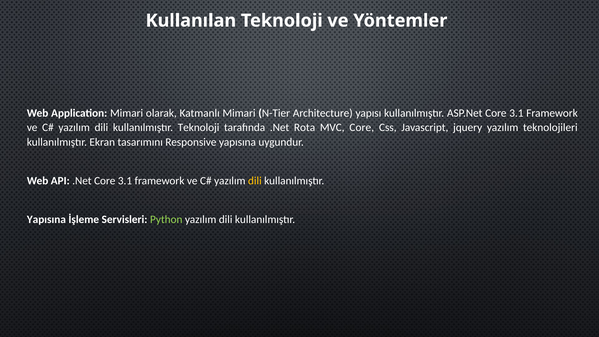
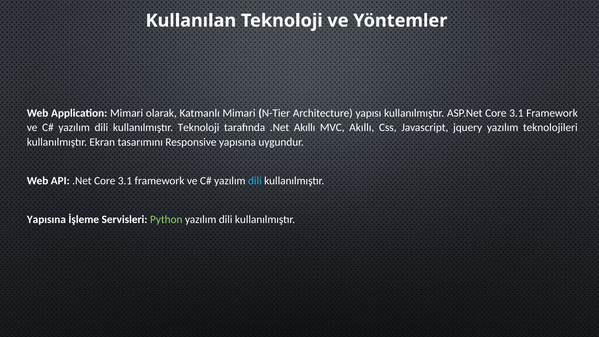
.Net Rota: Rota -> Akıllı
MVC Core: Core -> Akıllı
dili at (255, 181) colour: yellow -> light blue
